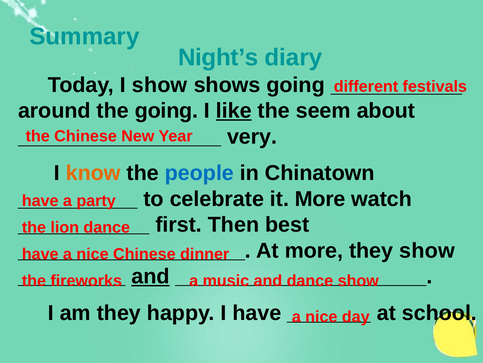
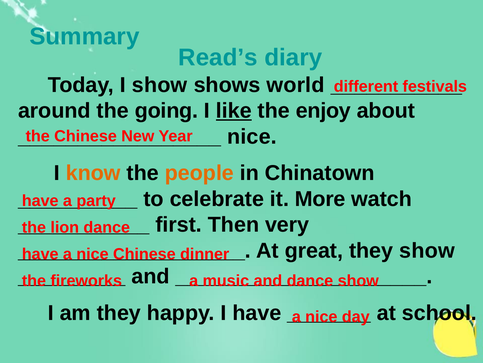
Night’s: Night’s -> Read’s
shows going: going -> world
seem: seem -> enjoy
very at (252, 136): very -> nice
people colour: blue -> orange
best: best -> very
At more: more -> great
and at (151, 276) underline: present -> none
